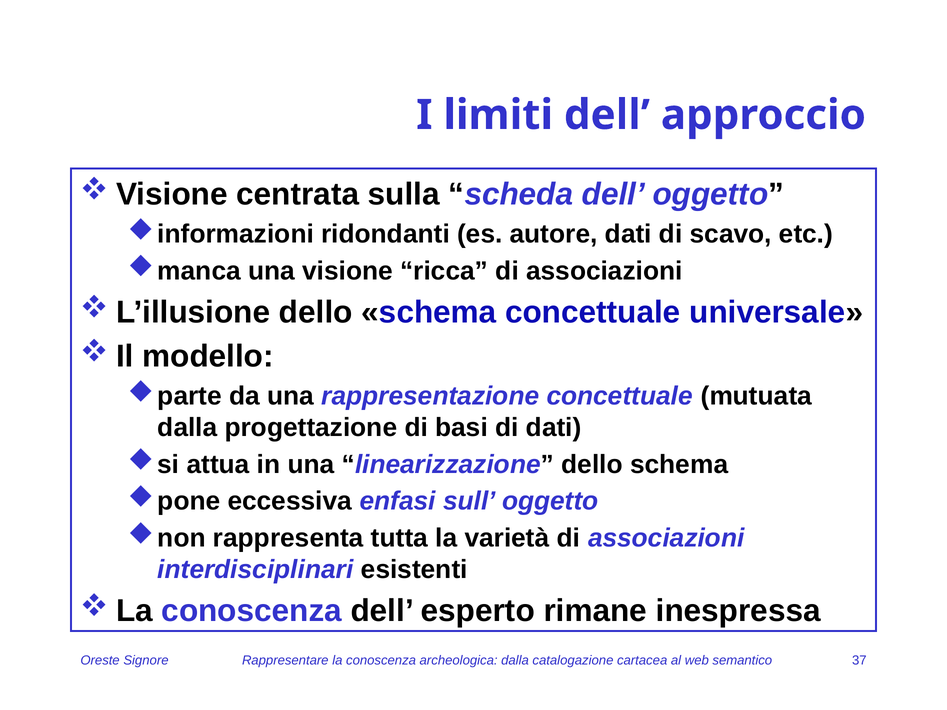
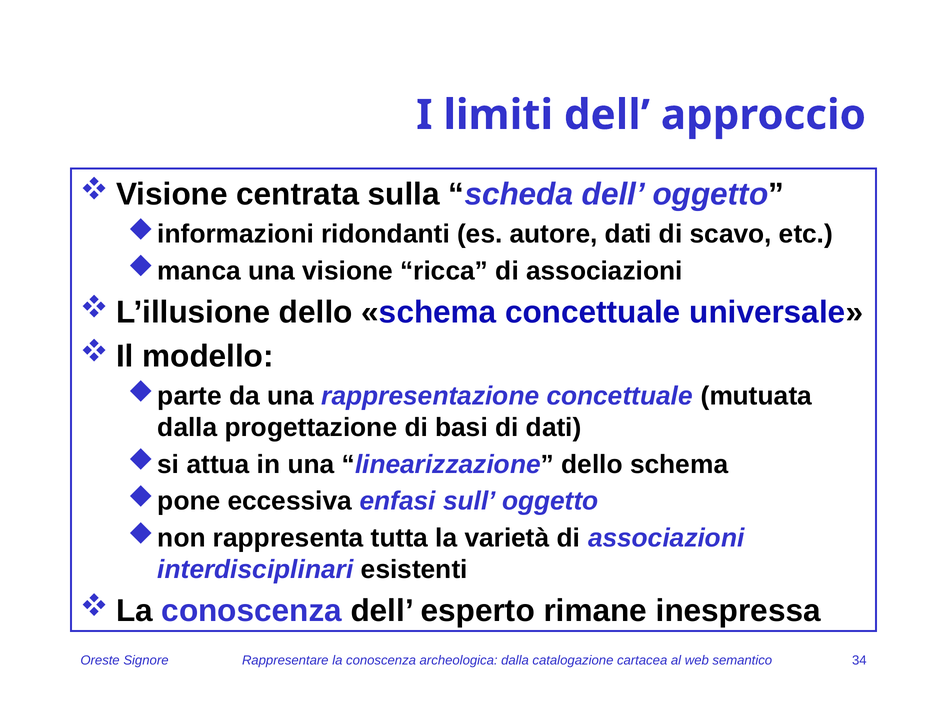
37: 37 -> 34
